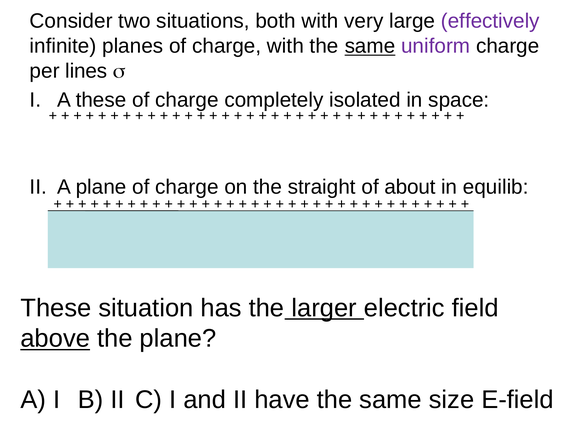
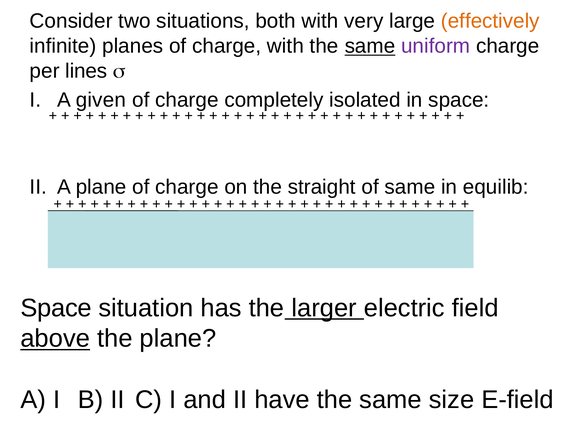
effectively colour: purple -> orange
A these: these -> given
of about: about -> same
These at (56, 308): These -> Space
